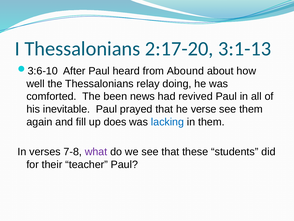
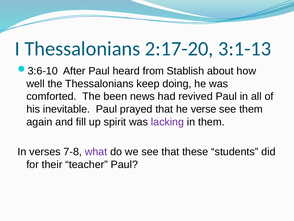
Abound: Abound -> Stablish
relay: relay -> keep
does: does -> spirit
lacking colour: blue -> purple
